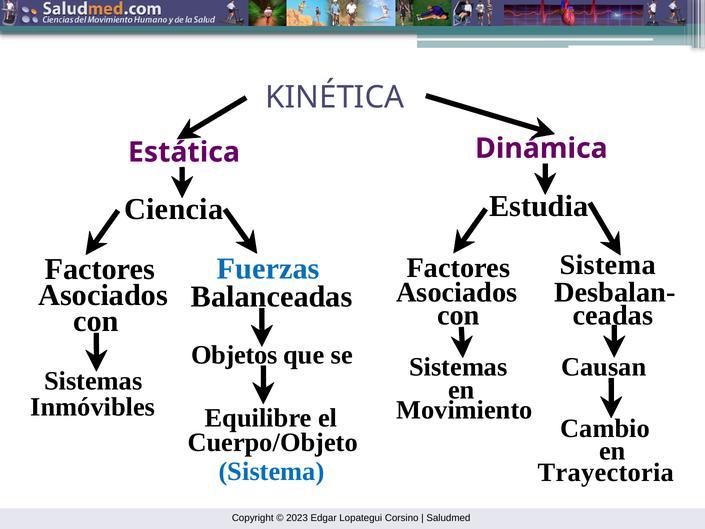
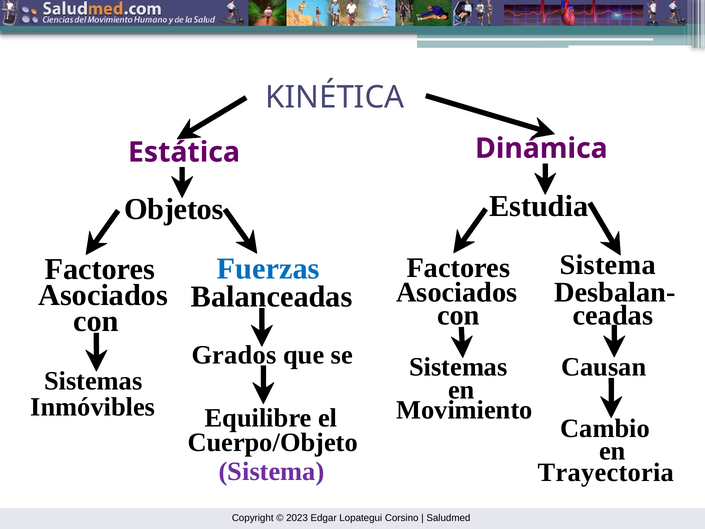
Ciencia: Ciencia -> Objetos
Objetos: Objetos -> Grados
Sistema at (272, 471) colour: blue -> purple
